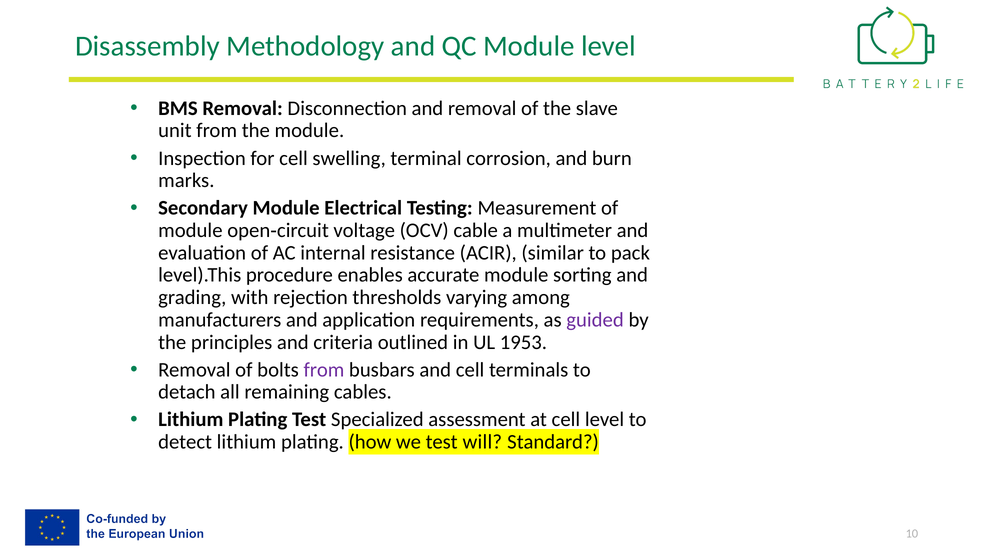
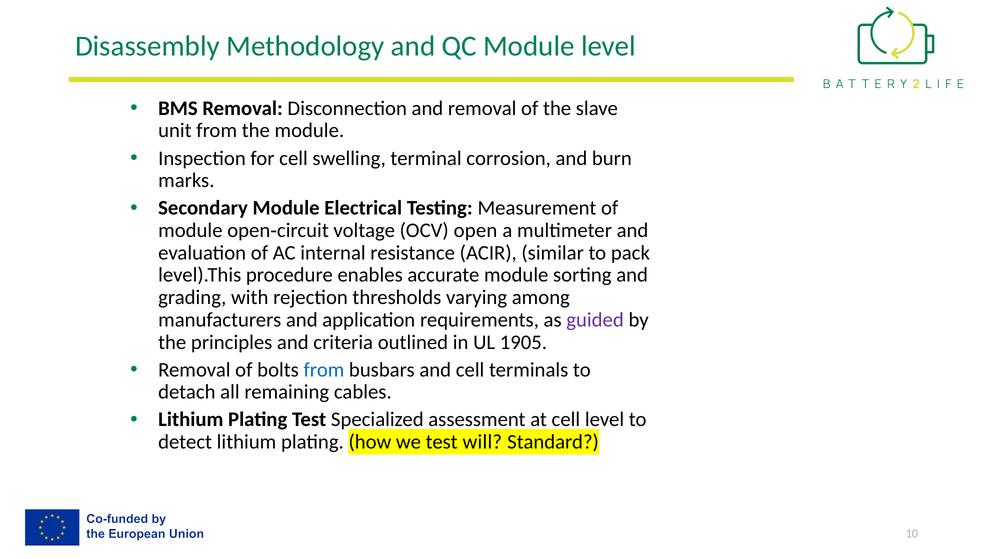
OCV cable: cable -> open
1953: 1953 -> 1905
from at (324, 370) colour: purple -> blue
